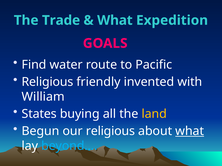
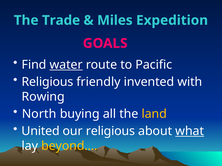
What at (115, 20): What -> Miles
water underline: none -> present
William: William -> Rowing
States: States -> North
Begun: Begun -> United
beyond… colour: light blue -> yellow
